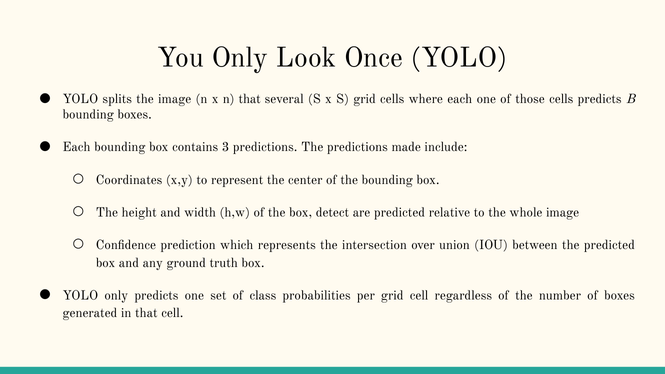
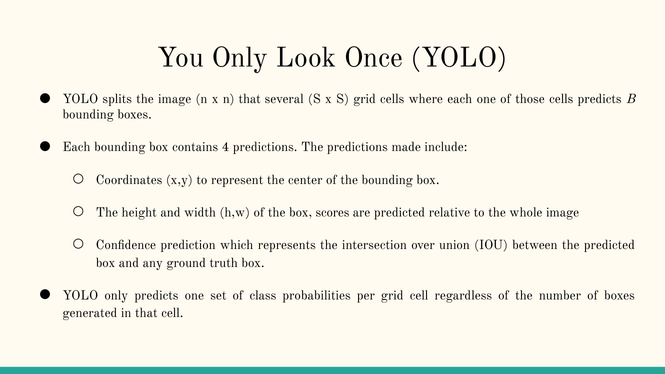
3: 3 -> 4
detect: detect -> scores
